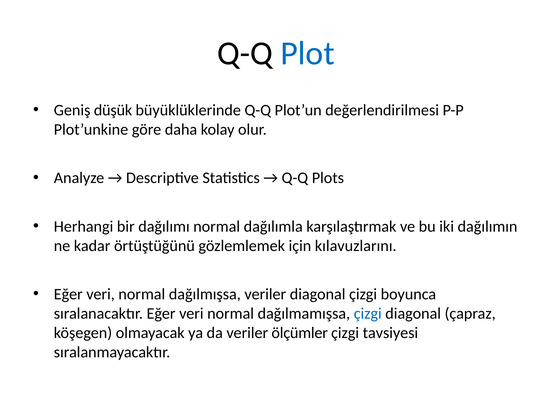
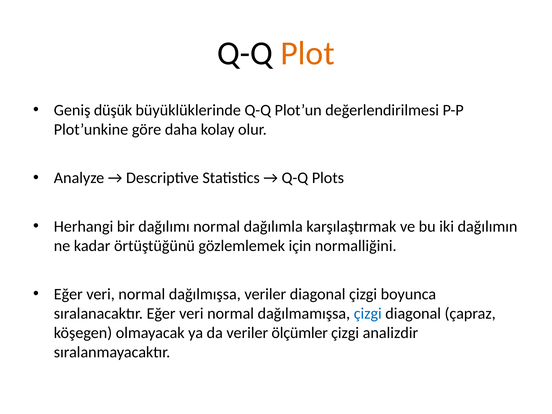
Plot colour: blue -> orange
kılavuzlarını: kılavuzlarını -> normalliğini
tavsiyesi: tavsiyesi -> analizdir
